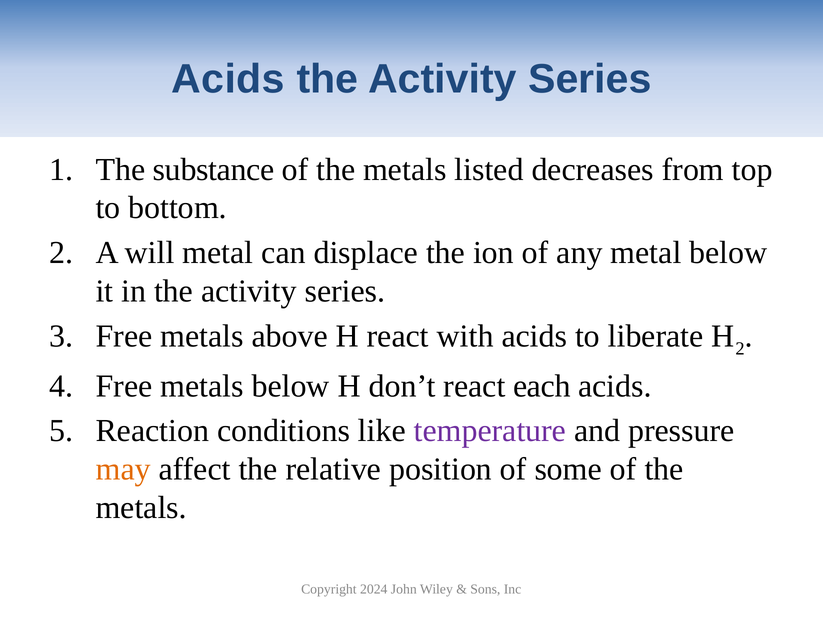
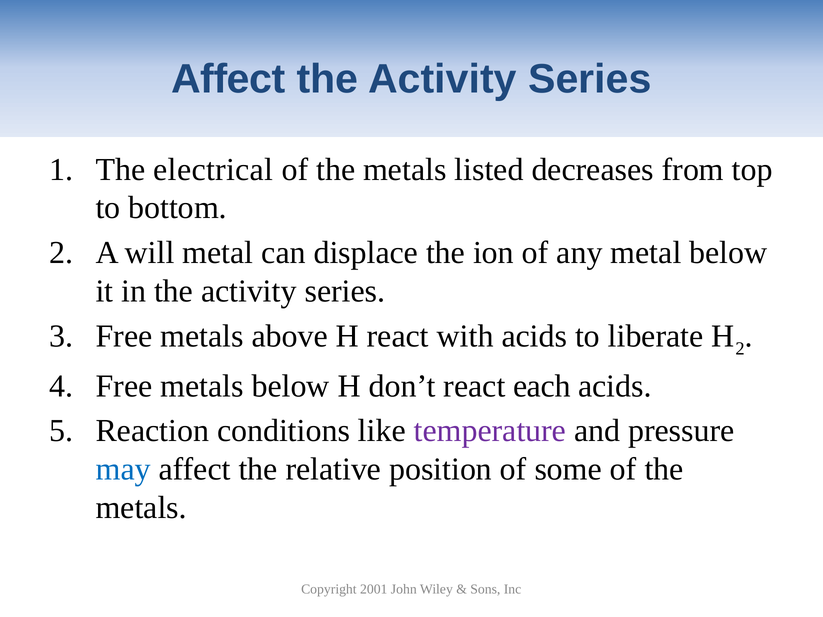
Acids at (228, 79): Acids -> Affect
substance: substance -> electrical
may colour: orange -> blue
2024: 2024 -> 2001
